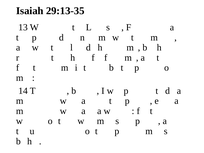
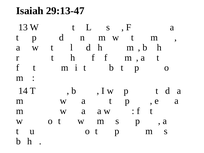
29:13-35: 29:13-35 -> 29:13-47
